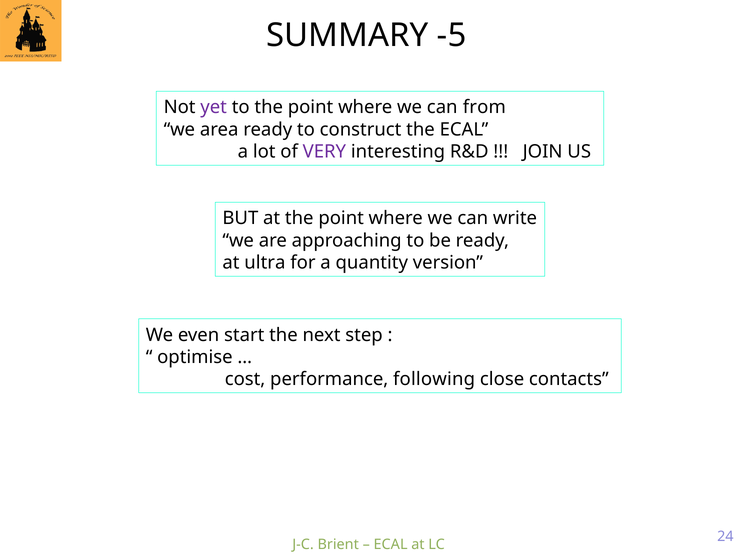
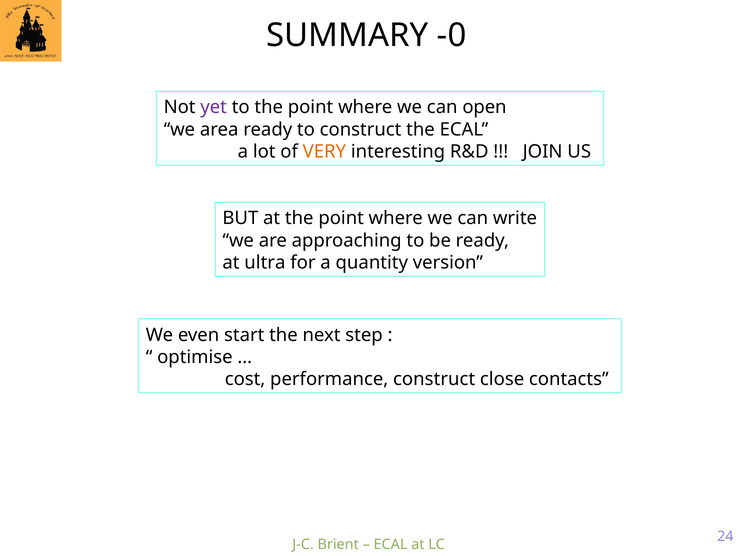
-5: -5 -> -0
from: from -> open
VERY colour: purple -> orange
performance following: following -> construct
